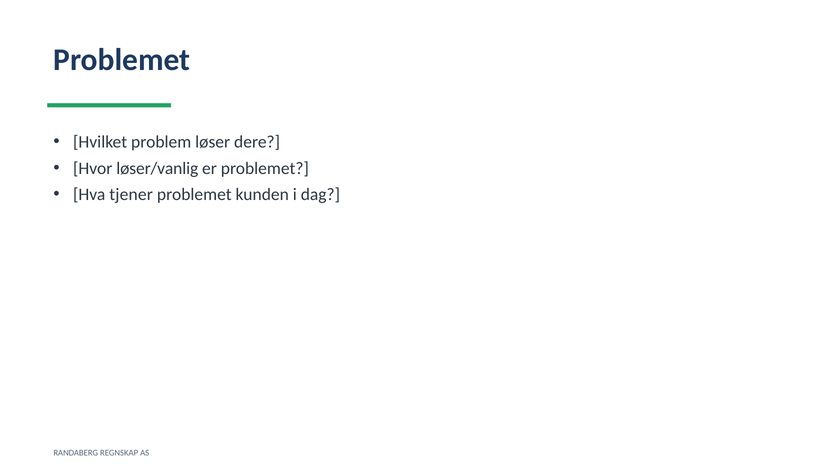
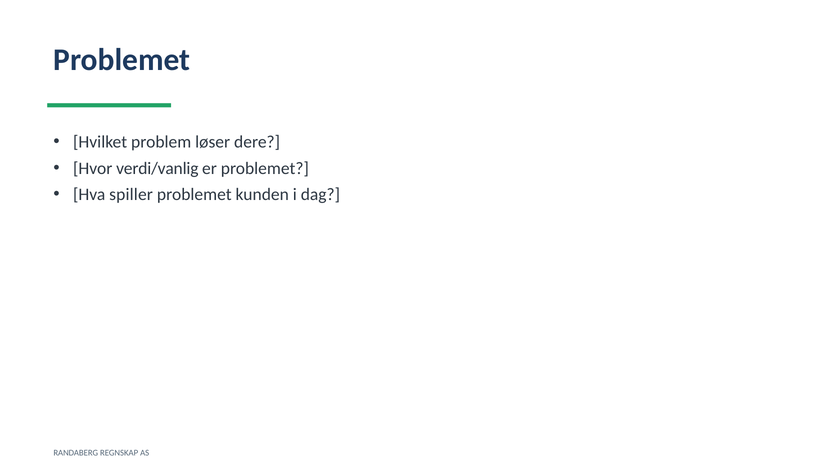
løser/vanlig: løser/vanlig -> verdi/vanlig
tjener: tjener -> spiller
